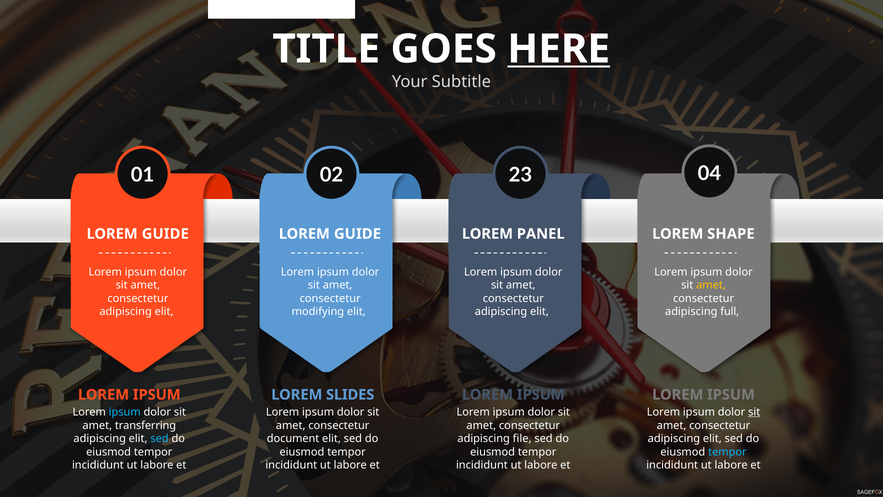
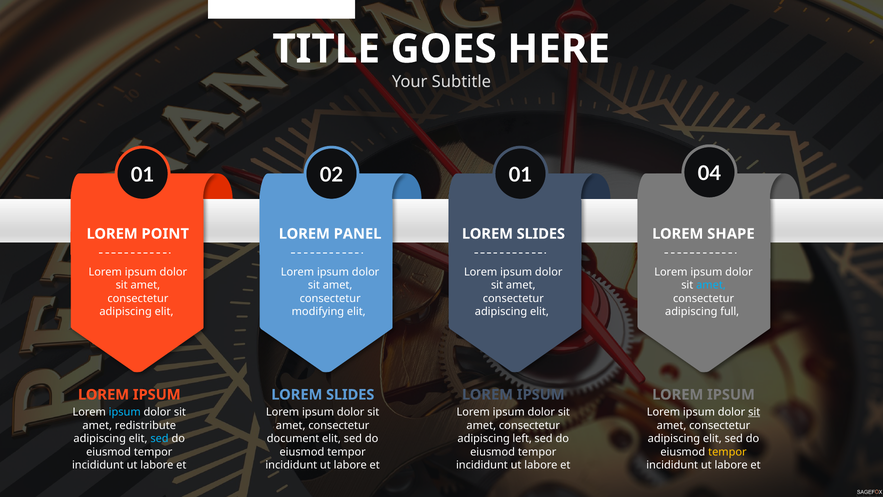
HERE underline: present -> none
02 23: 23 -> 01
GUIDE at (165, 234): GUIDE -> POINT
GUIDE at (357, 234): GUIDE -> PANEL
PANEL at (541, 234): PANEL -> SLIDES
amet at (711, 285) colour: yellow -> light blue
transferring: transferring -> redistribute
file: file -> left
tempor at (727, 452) colour: light blue -> yellow
